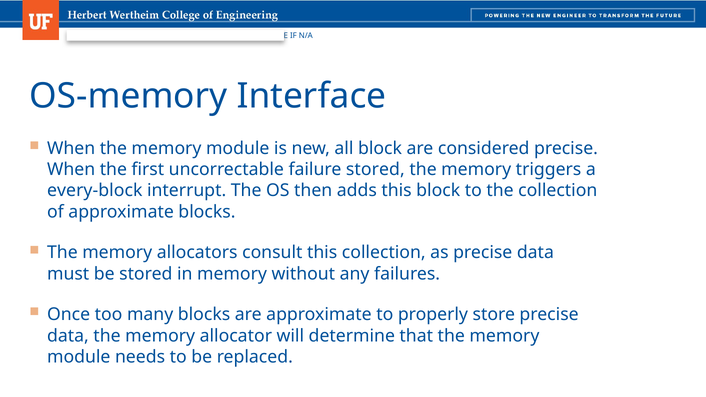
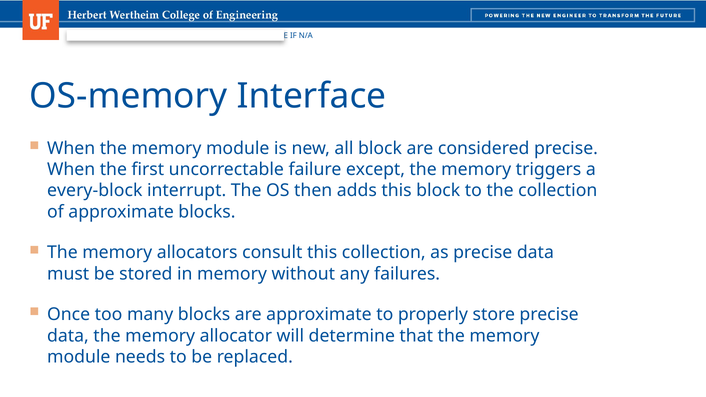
failure stored: stored -> except
